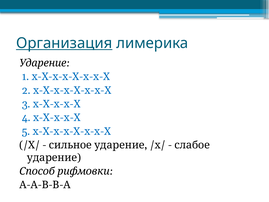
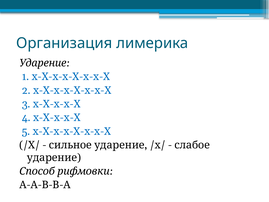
Организация underline: present -> none
